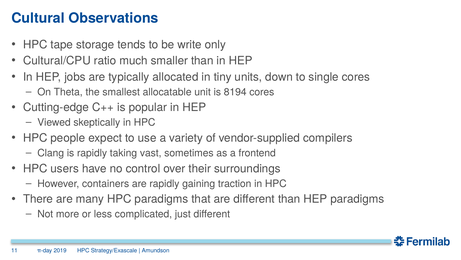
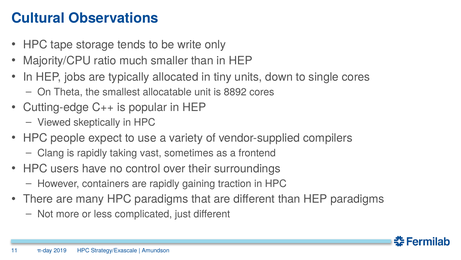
Cultural/CPU: Cultural/CPU -> Majority/CPU
8194: 8194 -> 8892
